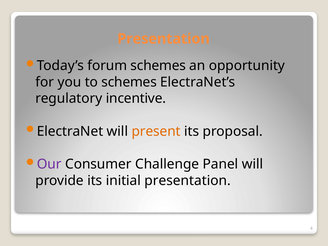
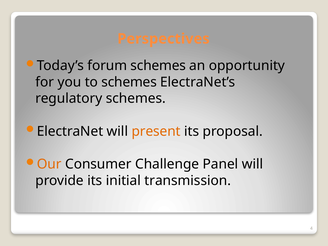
Presentation at (164, 39): Presentation -> Perspectives
regulatory incentive: incentive -> schemes
Our colour: purple -> orange
initial presentation: presentation -> transmission
